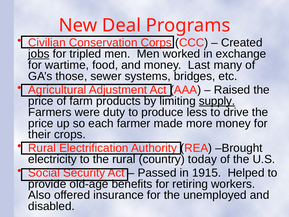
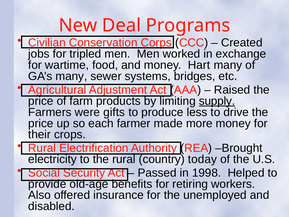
jobs underline: present -> none
Last: Last -> Hart
GA’s those: those -> many
duty: duty -> gifts
1915: 1915 -> 1998
